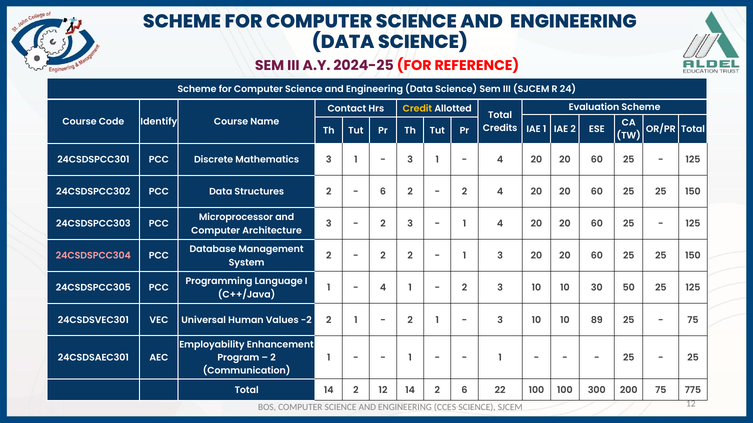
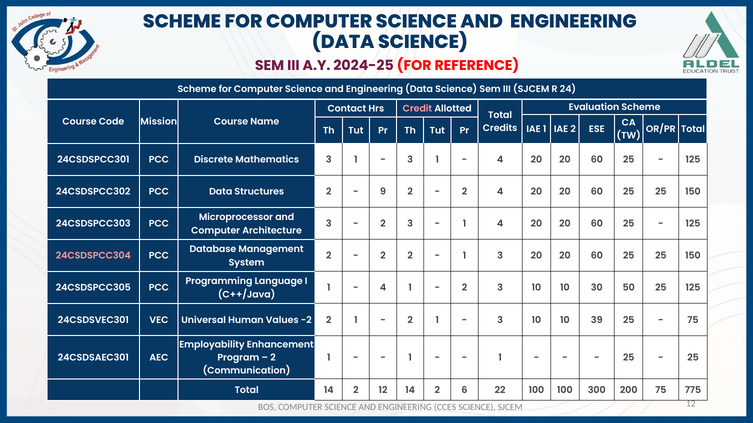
Credit colour: yellow -> pink
Identify: Identify -> Mission
6 at (383, 192): 6 -> 9
89: 89 -> 39
